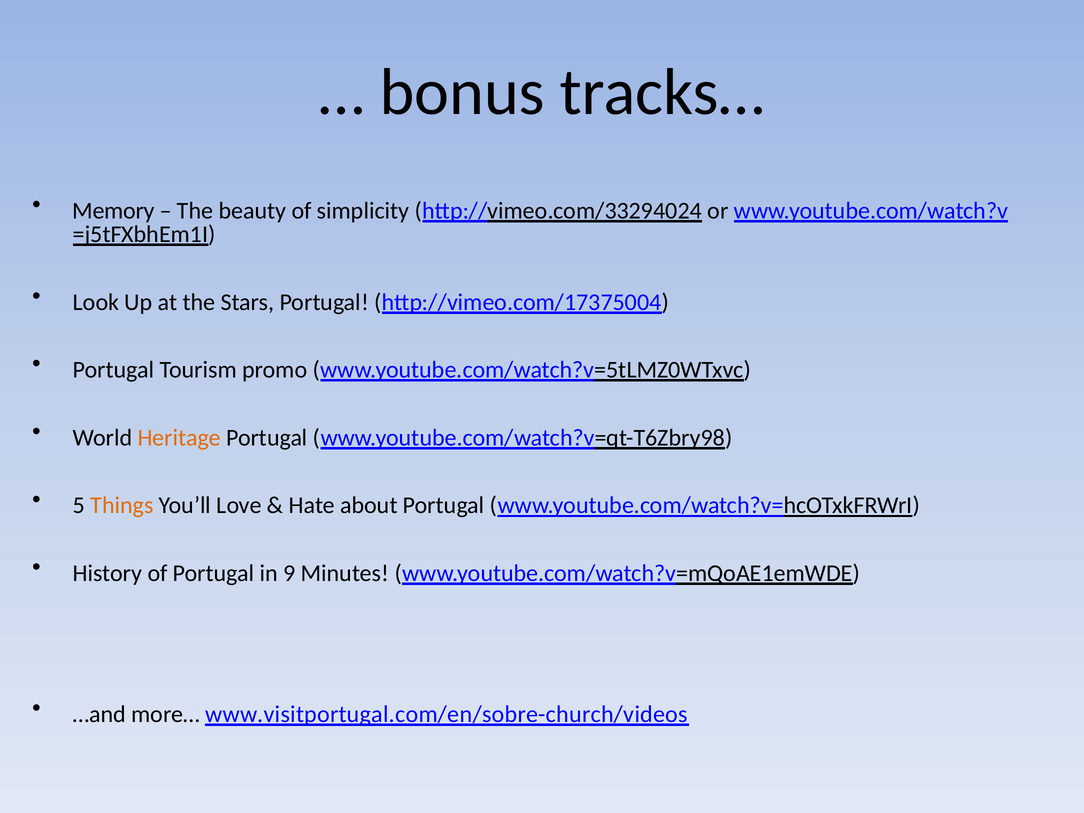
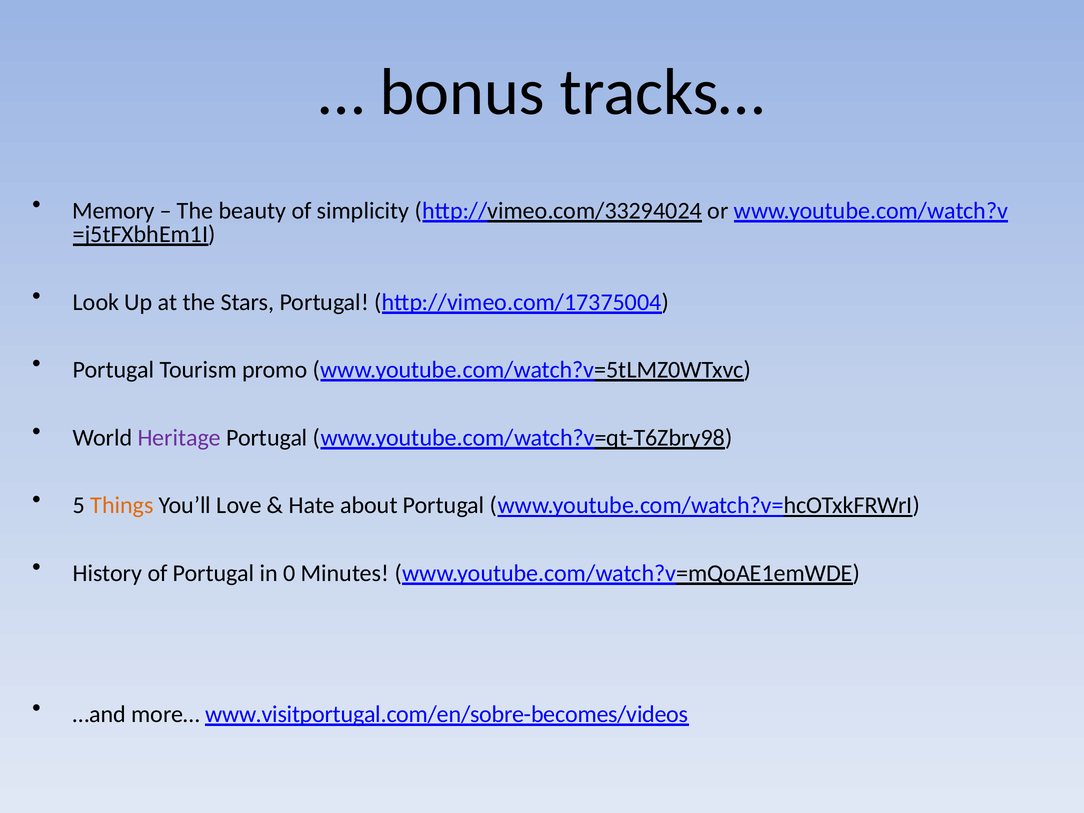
Heritage colour: orange -> purple
9: 9 -> 0
www.visitportugal.com/en/sobre-church/videos: www.visitportugal.com/en/sobre-church/videos -> www.visitportugal.com/en/sobre-becomes/videos
